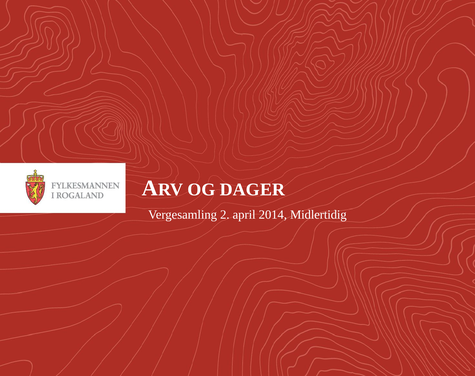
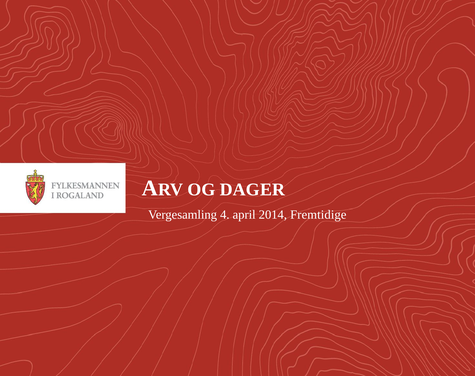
2: 2 -> 4
Midlertidig: Midlertidig -> Fremtidige
